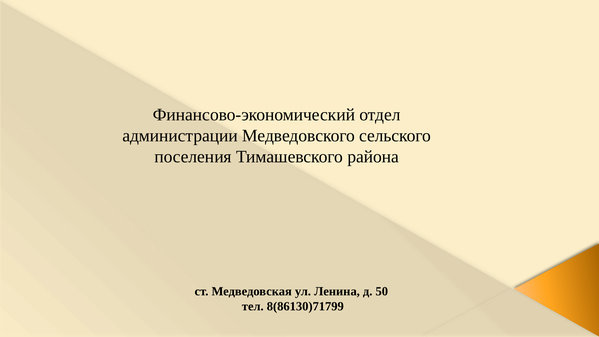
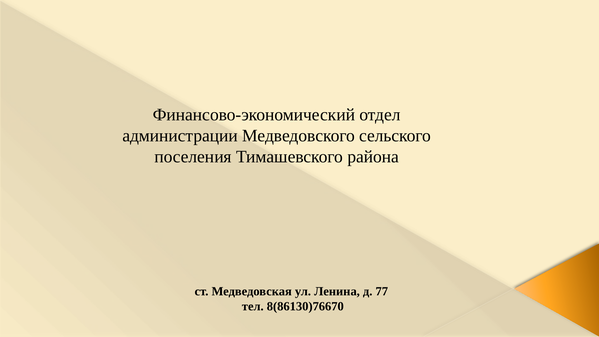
50: 50 -> 77
8(86130)71799: 8(86130)71799 -> 8(86130)76670
